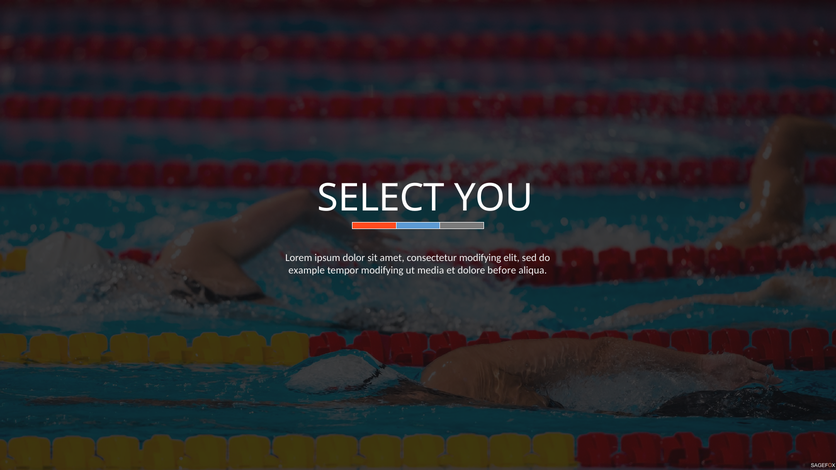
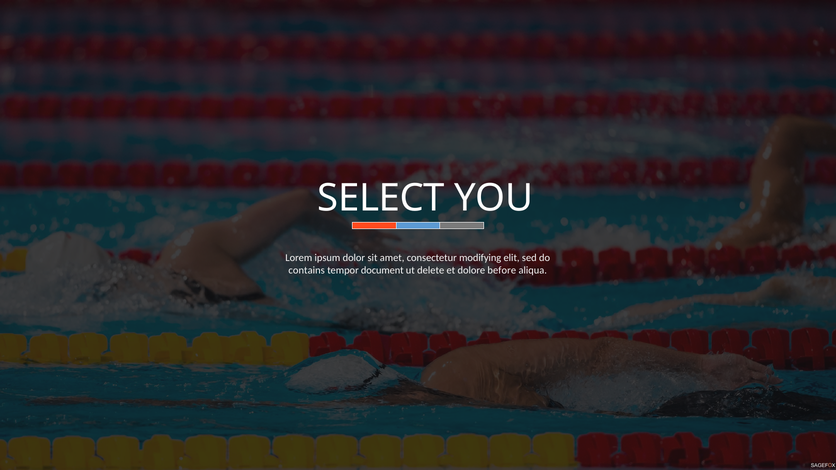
example: example -> contains
tempor modifying: modifying -> document
media: media -> delete
